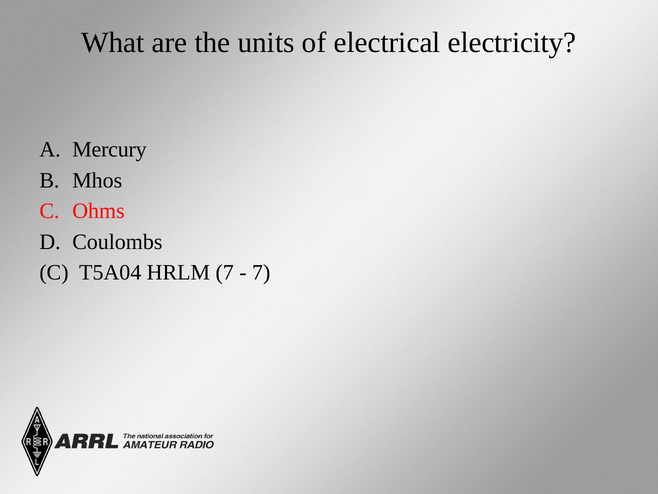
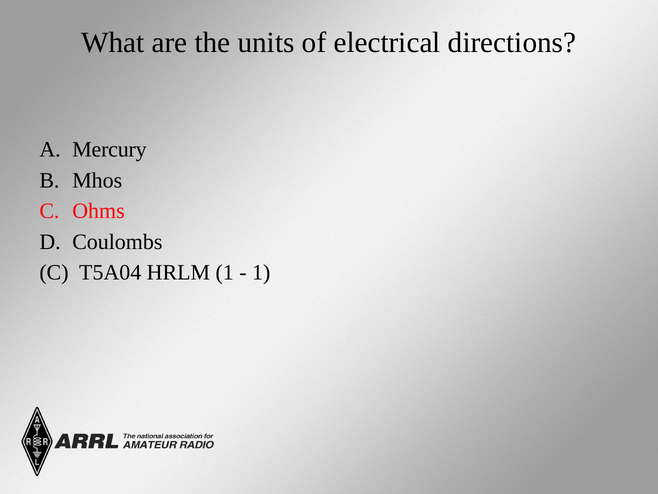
electricity: electricity -> directions
HRLM 7: 7 -> 1
7 at (261, 272): 7 -> 1
